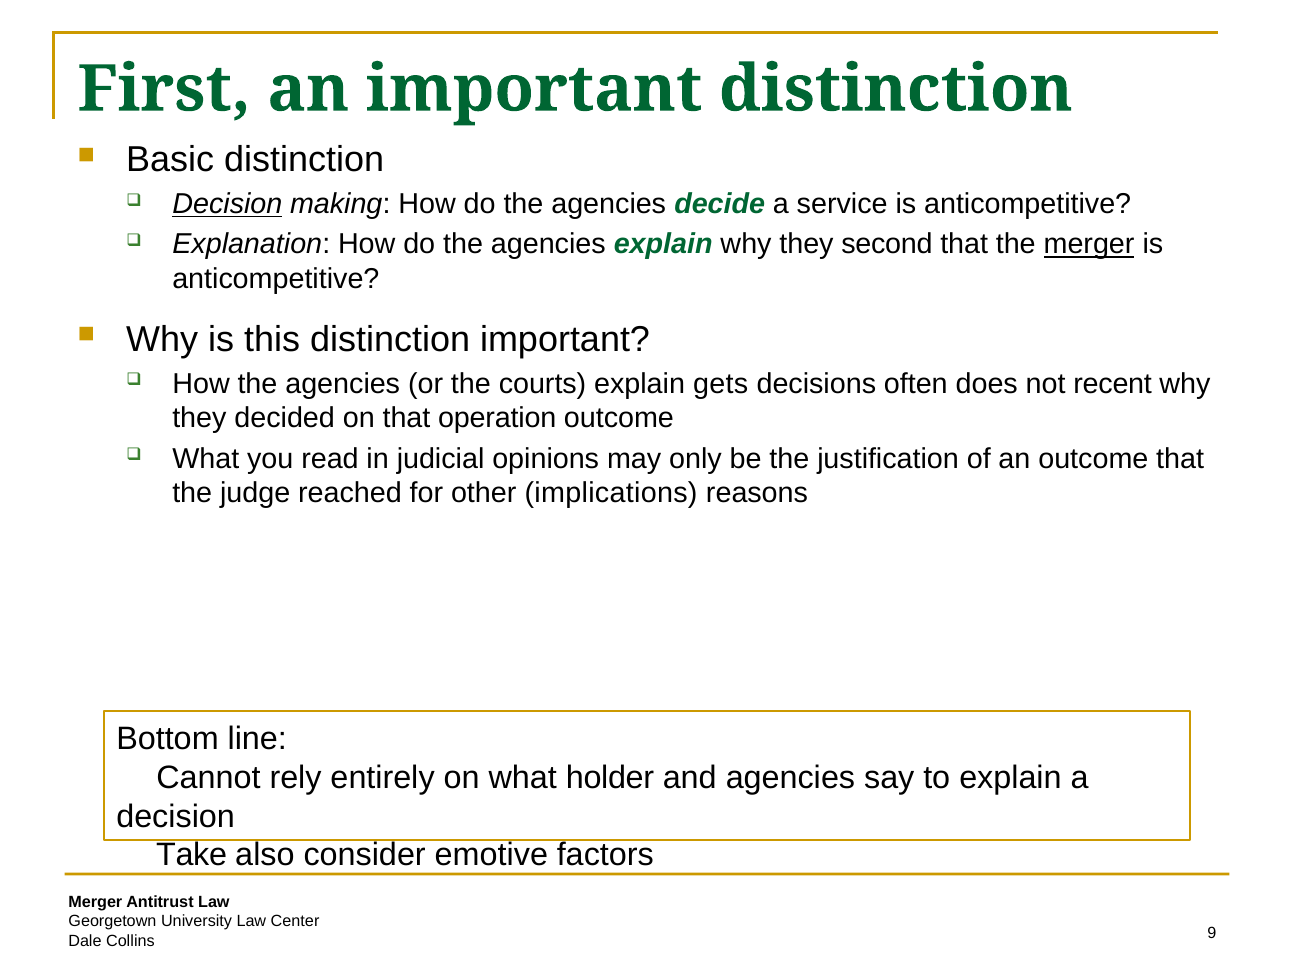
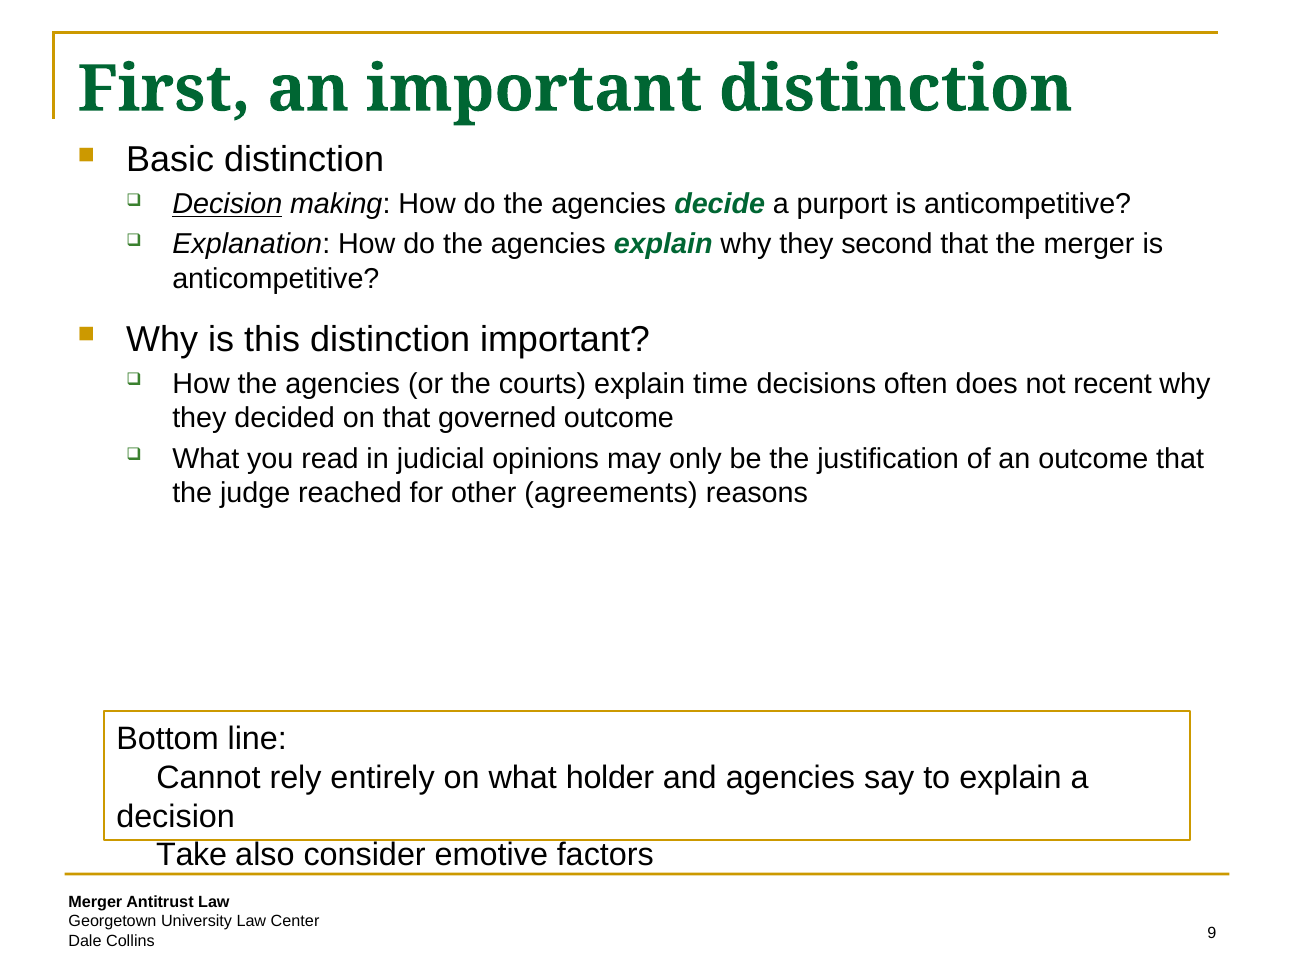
service: service -> purport
merger at (1089, 244) underline: present -> none
gets: gets -> time
operation: operation -> governed
implications: implications -> agreements
